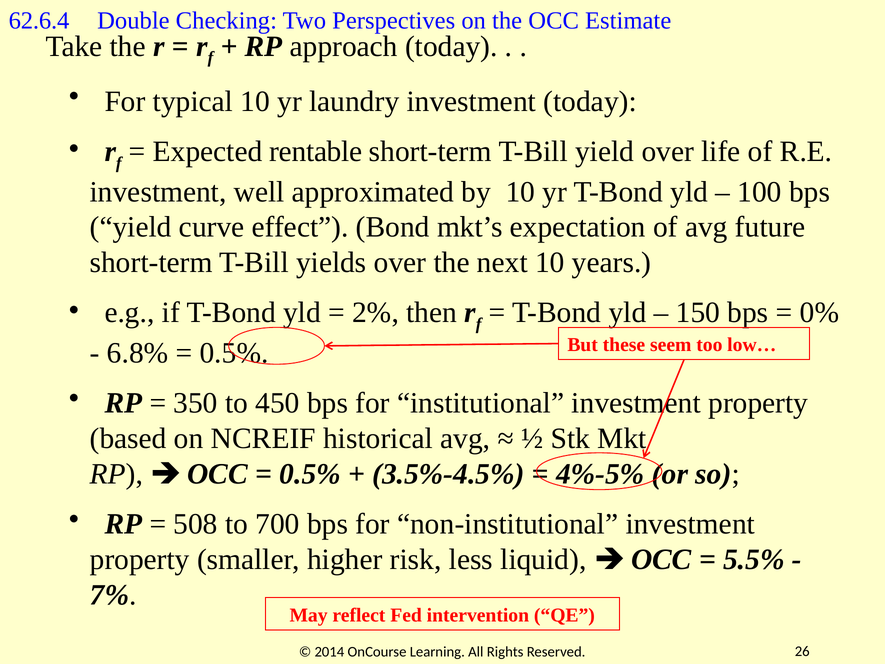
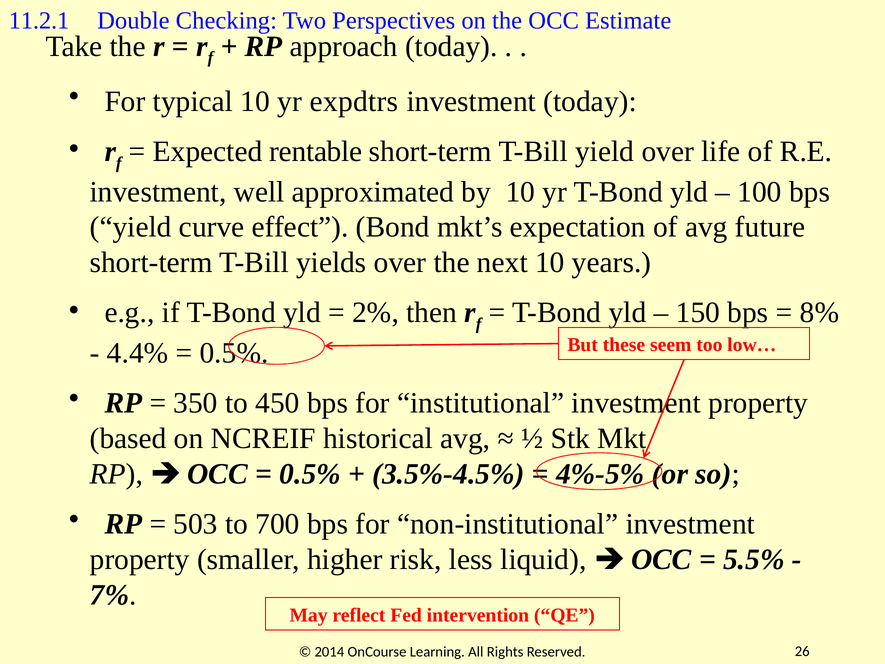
62.6.4: 62.6.4 -> 11.2.1
laundry: laundry -> expdtrs
0%: 0% -> 8%
6.8%: 6.8% -> 4.4%
508: 508 -> 503
